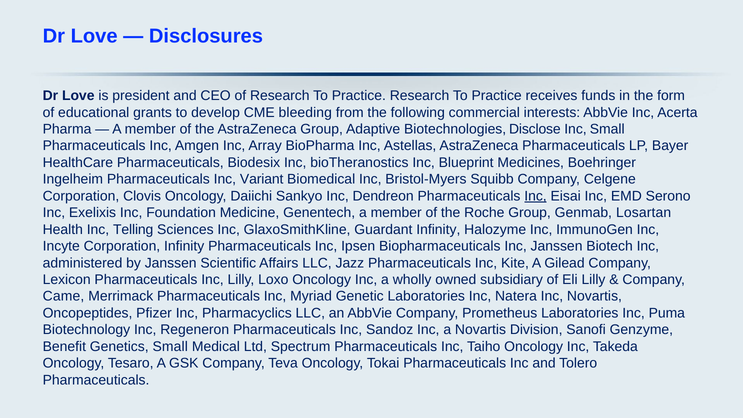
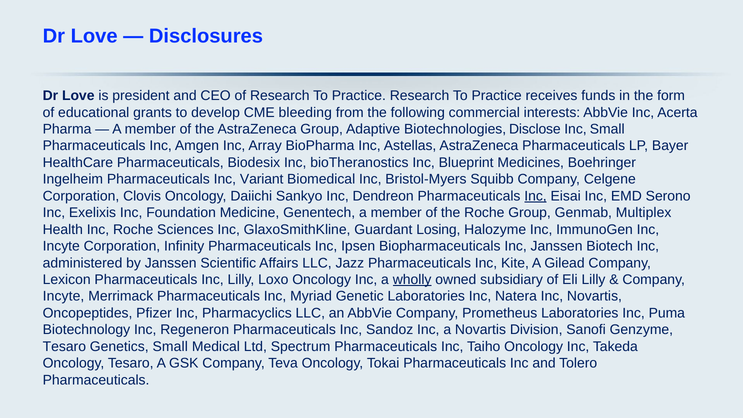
Losartan: Losartan -> Multiplex
Inc Telling: Telling -> Roche
Guardant Infinity: Infinity -> Losing
wholly underline: none -> present
Came at (64, 296): Came -> Incyte
Benefit at (64, 346): Benefit -> Tesaro
